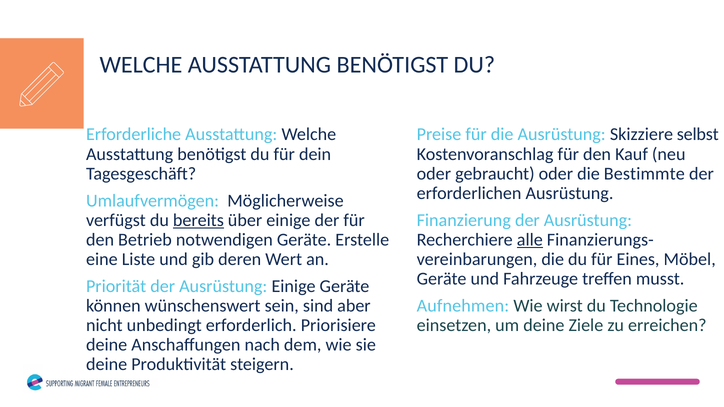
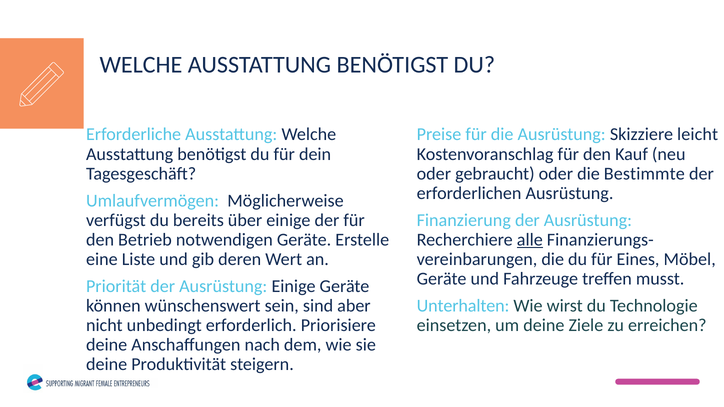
selbst: selbst -> leicht
bereits underline: present -> none
Aufnehmen: Aufnehmen -> Unterhalten
